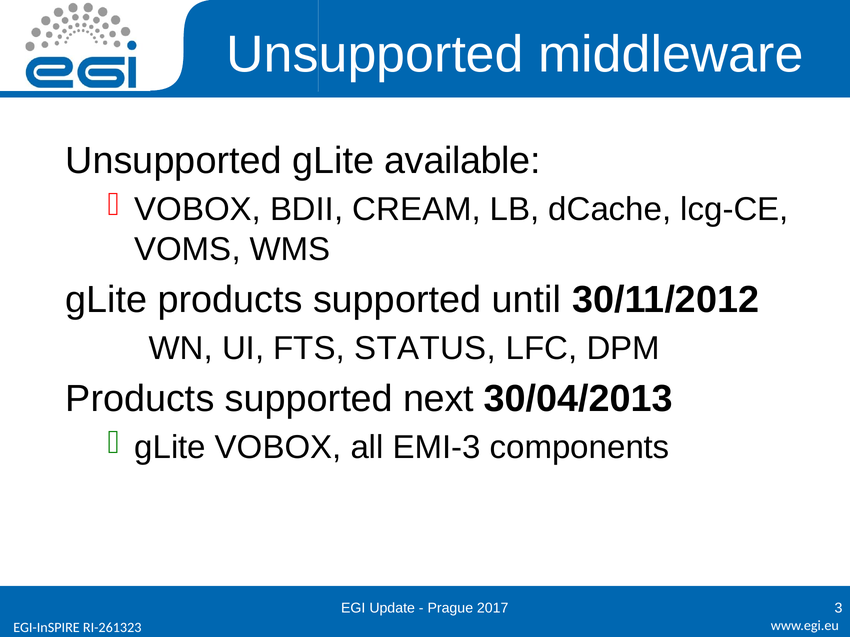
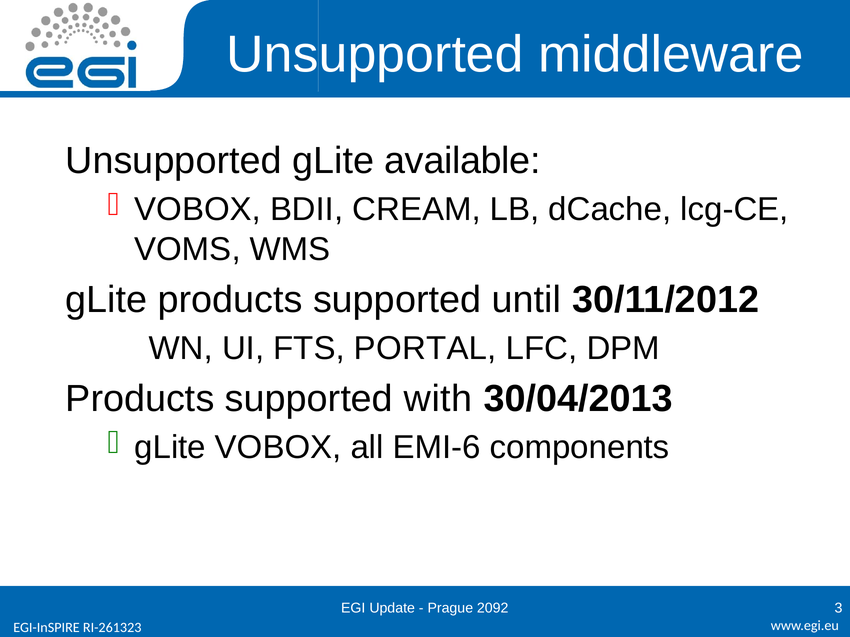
STATUS: STATUS -> PORTAL
next: next -> with
EMI-3: EMI-3 -> EMI-6
2017: 2017 -> 2092
